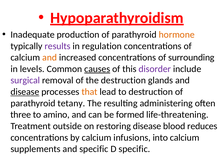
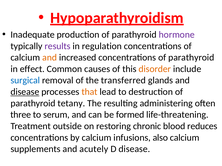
hormone colour: orange -> purple
concentrations of surrounding: surrounding -> parathyroid
levels: levels -> effect
causes underline: present -> none
disorder colour: purple -> orange
surgical colour: purple -> blue
the destruction: destruction -> transferred
amino: amino -> serum
restoring disease: disease -> chronic
into: into -> also
and specific: specific -> acutely
D specific: specific -> disease
